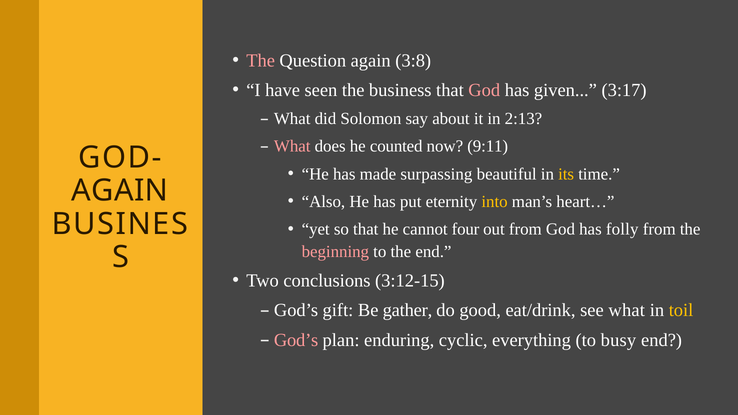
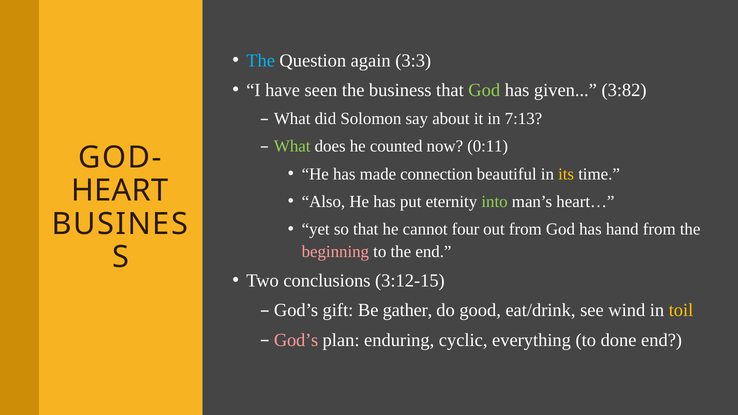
The at (261, 61) colour: pink -> light blue
3:8: 3:8 -> 3:3
God at (484, 90) colour: pink -> light green
3:17: 3:17 -> 3:82
2:13: 2:13 -> 7:13
What at (292, 146) colour: pink -> light green
9:11: 9:11 -> 0:11
surpassing: surpassing -> connection
AGAIN at (120, 191): AGAIN -> HEART
into colour: yellow -> light green
folly: folly -> hand
see what: what -> wind
busy: busy -> done
